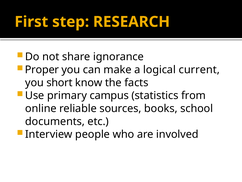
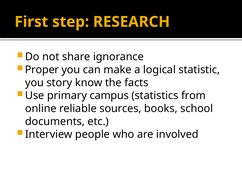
current: current -> statistic
short: short -> story
